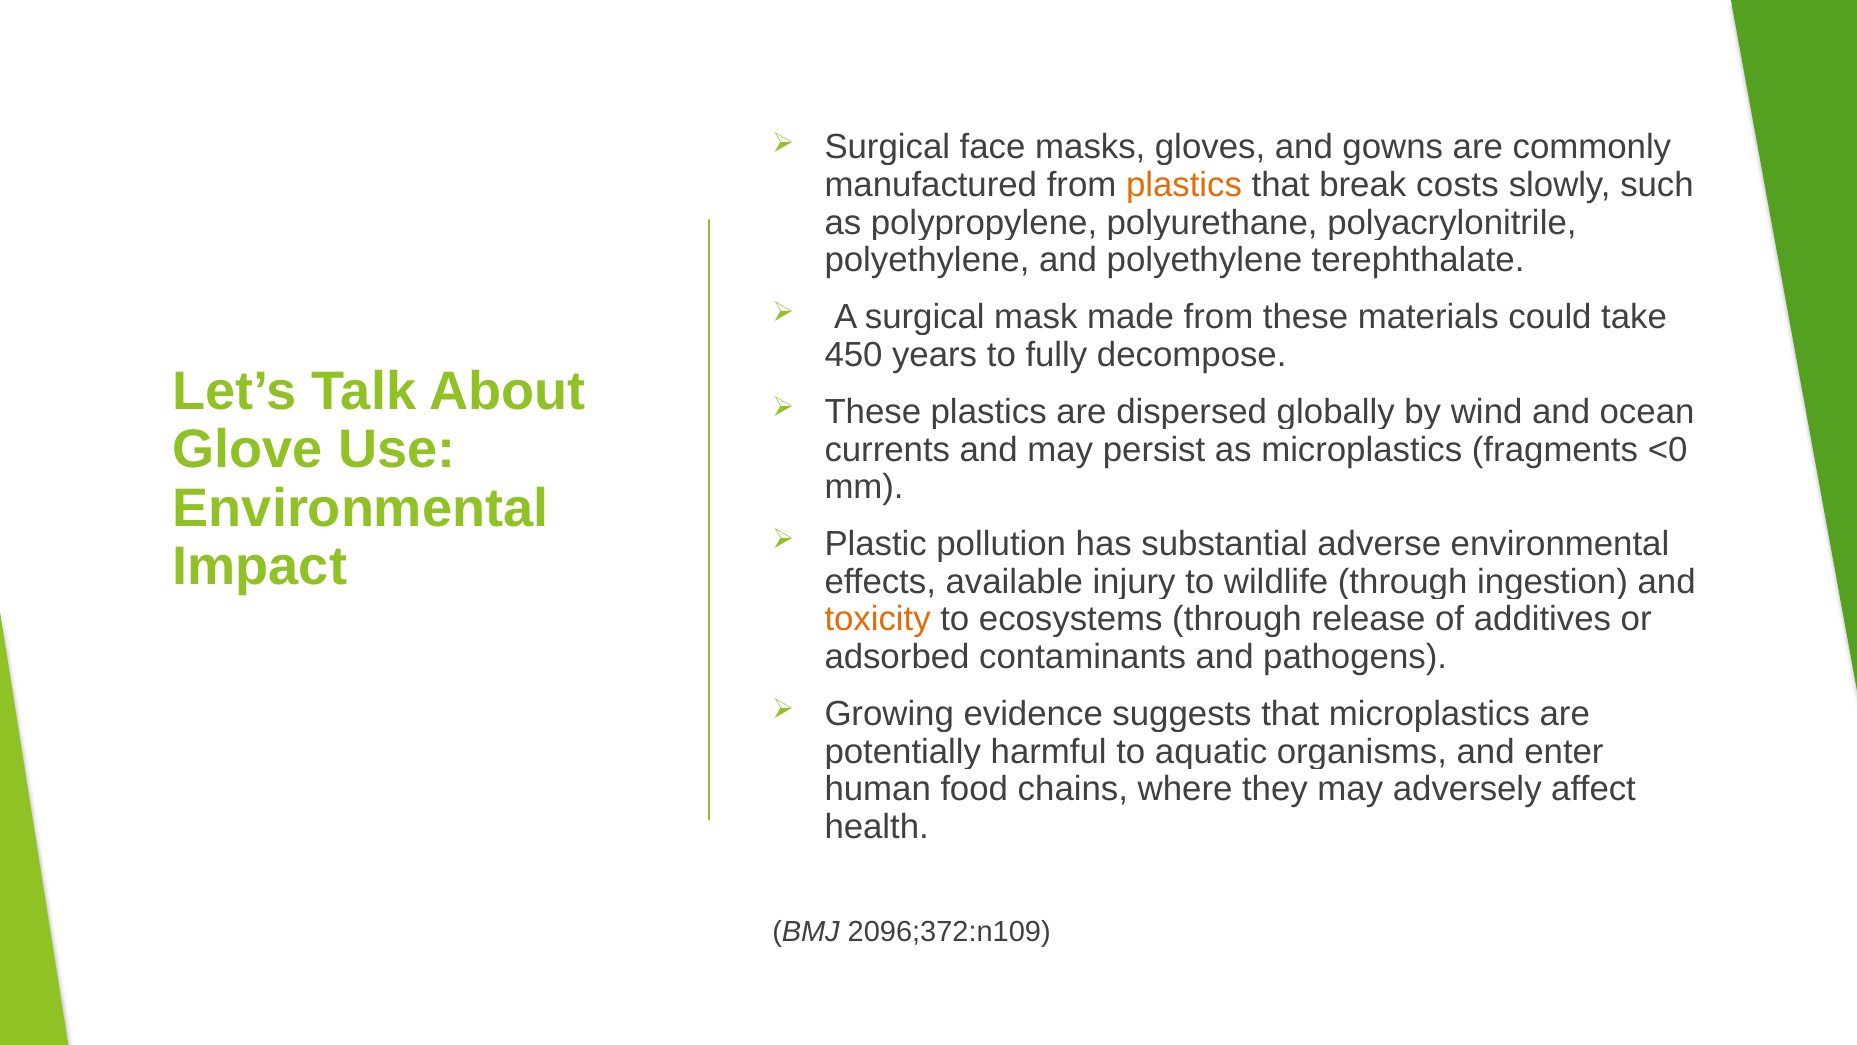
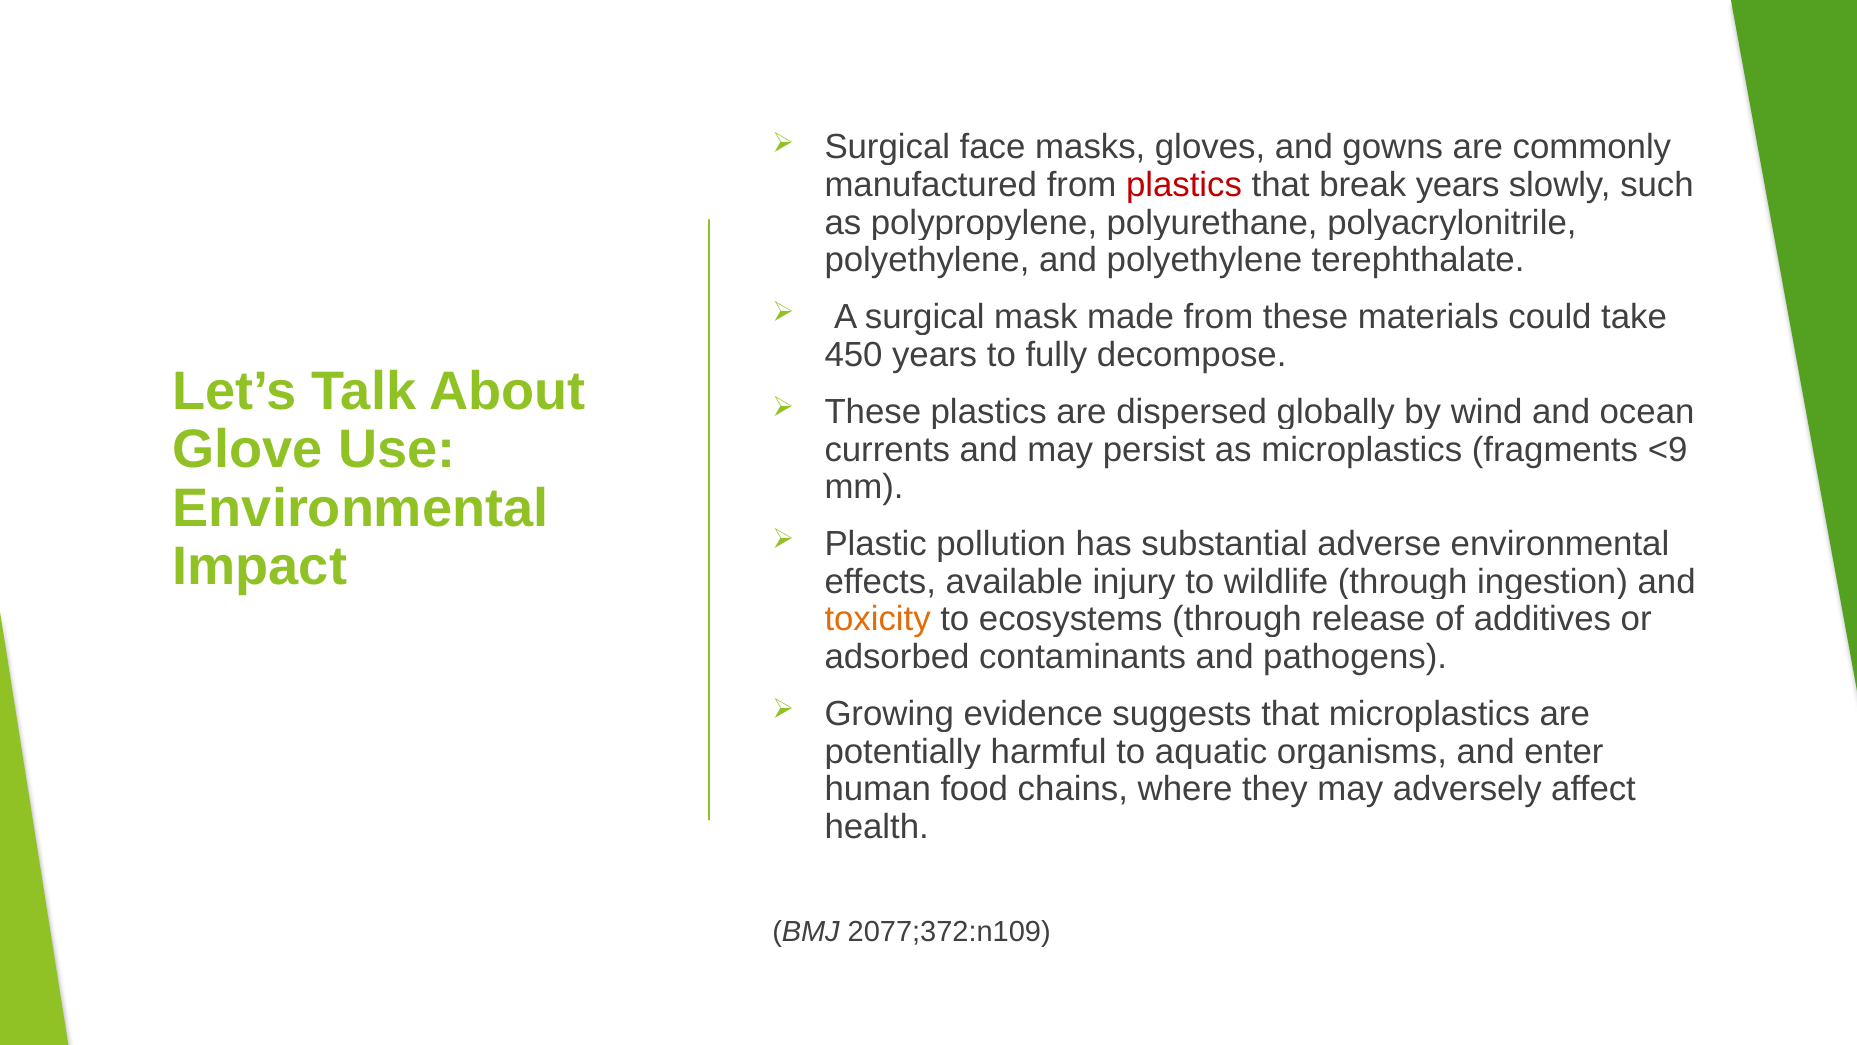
plastics at (1184, 185) colour: orange -> red
break costs: costs -> years
<0: <0 -> <9
2096;372:n109: 2096;372:n109 -> 2077;372:n109
